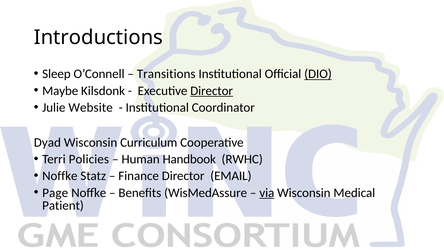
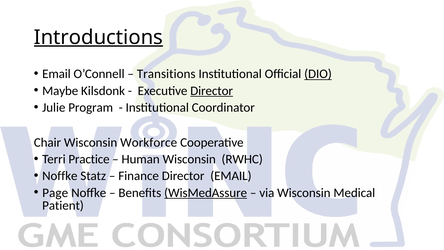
Introductions underline: none -> present
Sleep at (56, 74): Sleep -> Email
Website: Website -> Program
Dyad: Dyad -> Chair
Curriculum: Curriculum -> Workforce
Policies: Policies -> Practice
Human Handbook: Handbook -> Wisconsin
WisMedAssure underline: none -> present
via underline: present -> none
